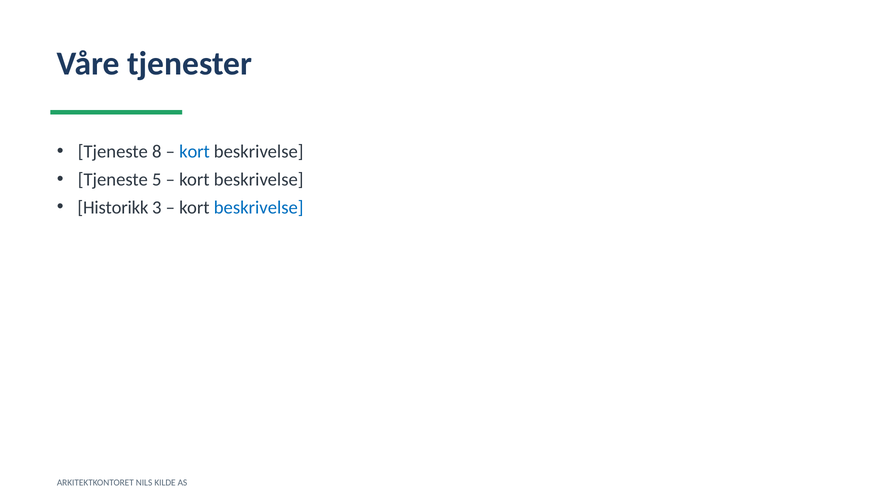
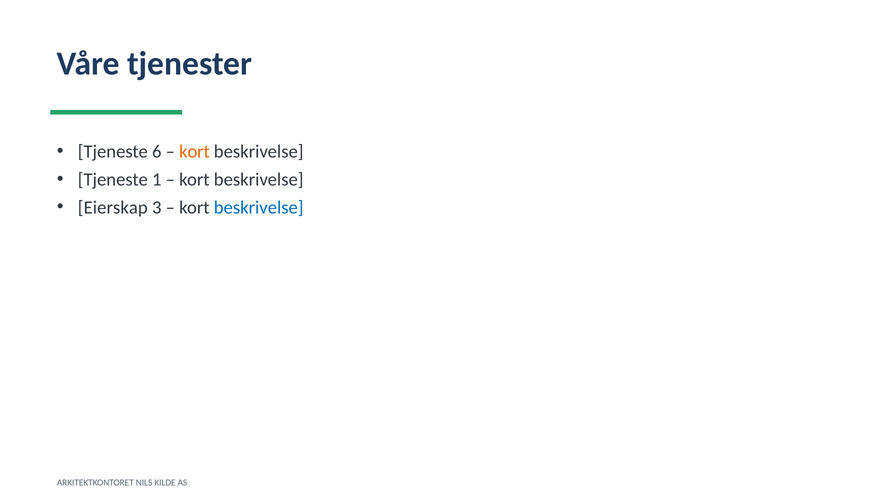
8: 8 -> 6
kort at (194, 151) colour: blue -> orange
5: 5 -> 1
Historikk: Historikk -> Eierskap
